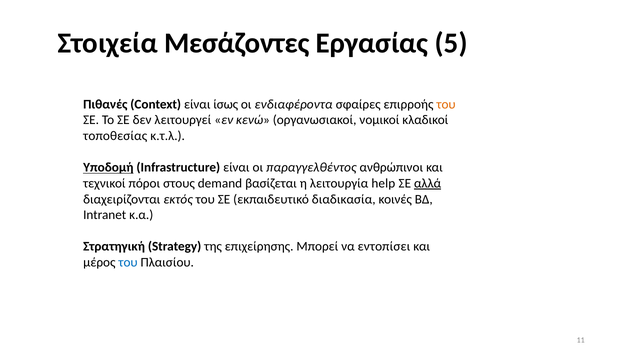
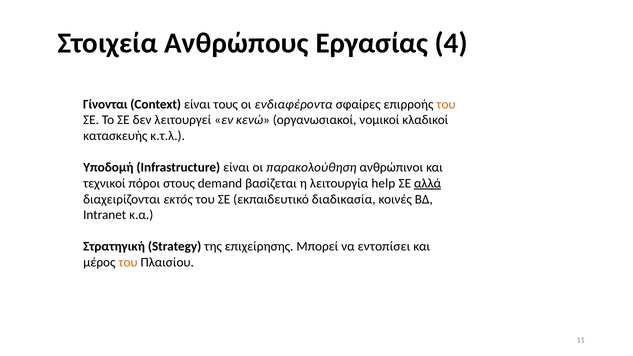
Μεσάζοντες: Μεσάζοντες -> Ανθρώπους
5: 5 -> 4
Πιθανές: Πιθανές -> Γίνονται
ίσως: ίσως -> τους
τοποθεσίας: τοποθεσίας -> κατασκευής
Υποδομή underline: present -> none
παραγγελθέντος: παραγγελθέντος -> παρακολούθηση
του at (128, 263) colour: blue -> orange
